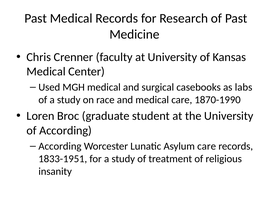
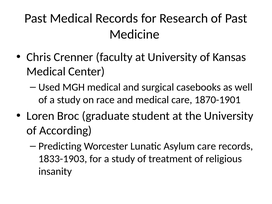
labs: labs -> well
1870-1990: 1870-1990 -> 1870-1901
According at (60, 146): According -> Predicting
1833-1951: 1833-1951 -> 1833-1903
